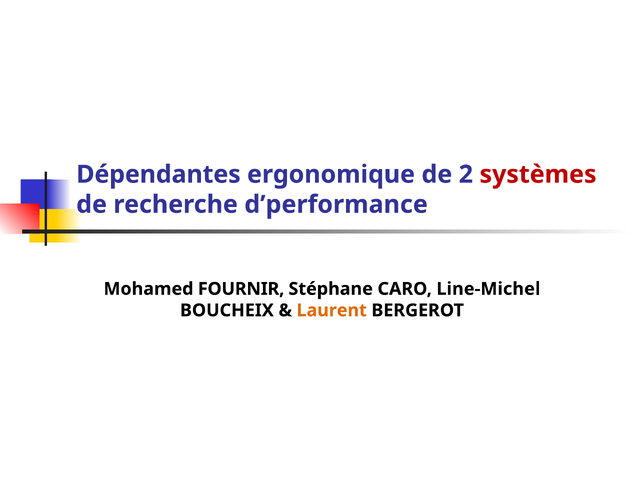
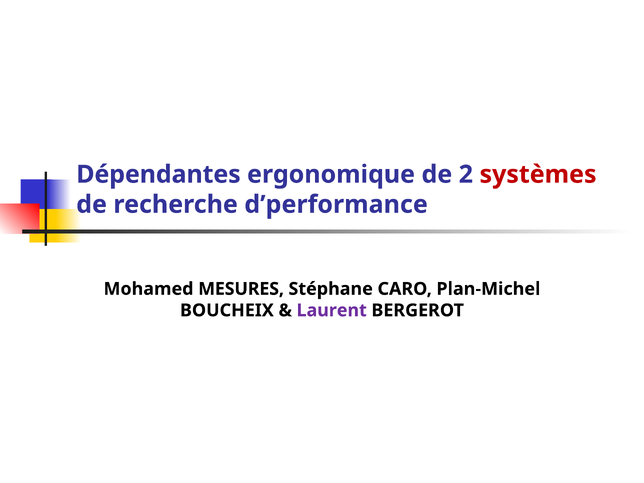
FOURNIR: FOURNIR -> MESURES
Line-Michel: Line-Michel -> Plan-Michel
Laurent colour: orange -> purple
